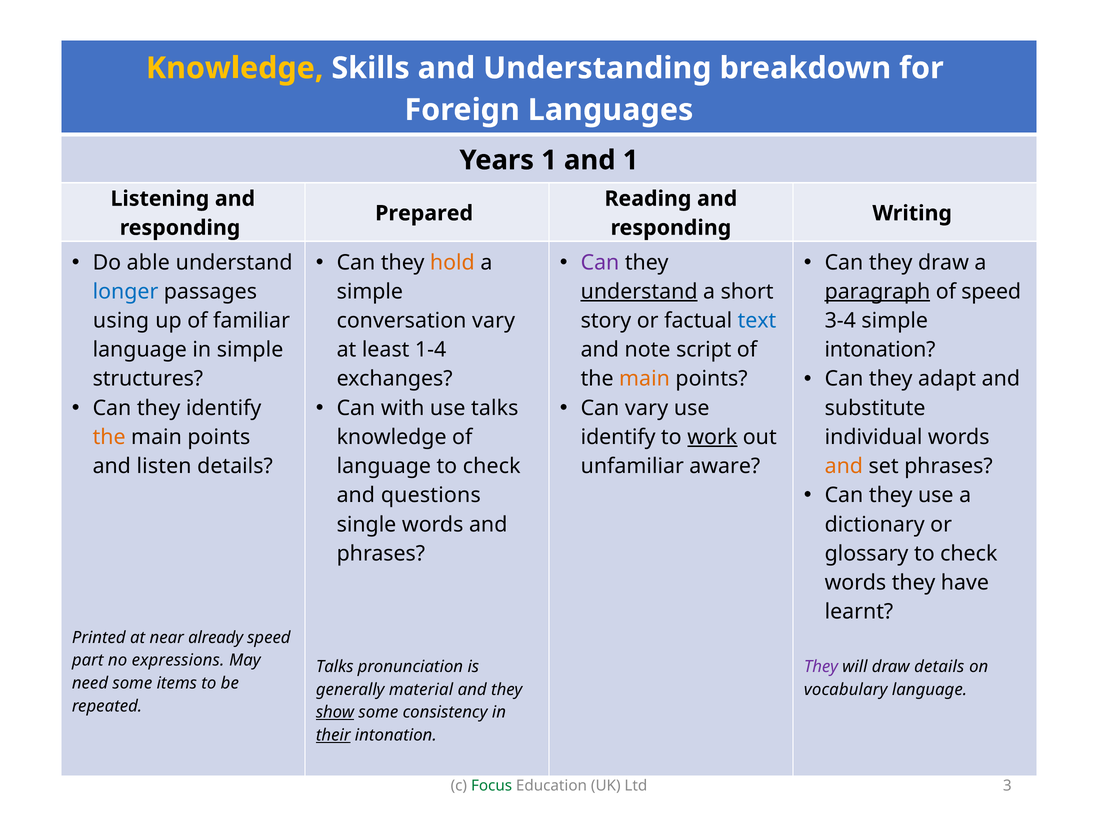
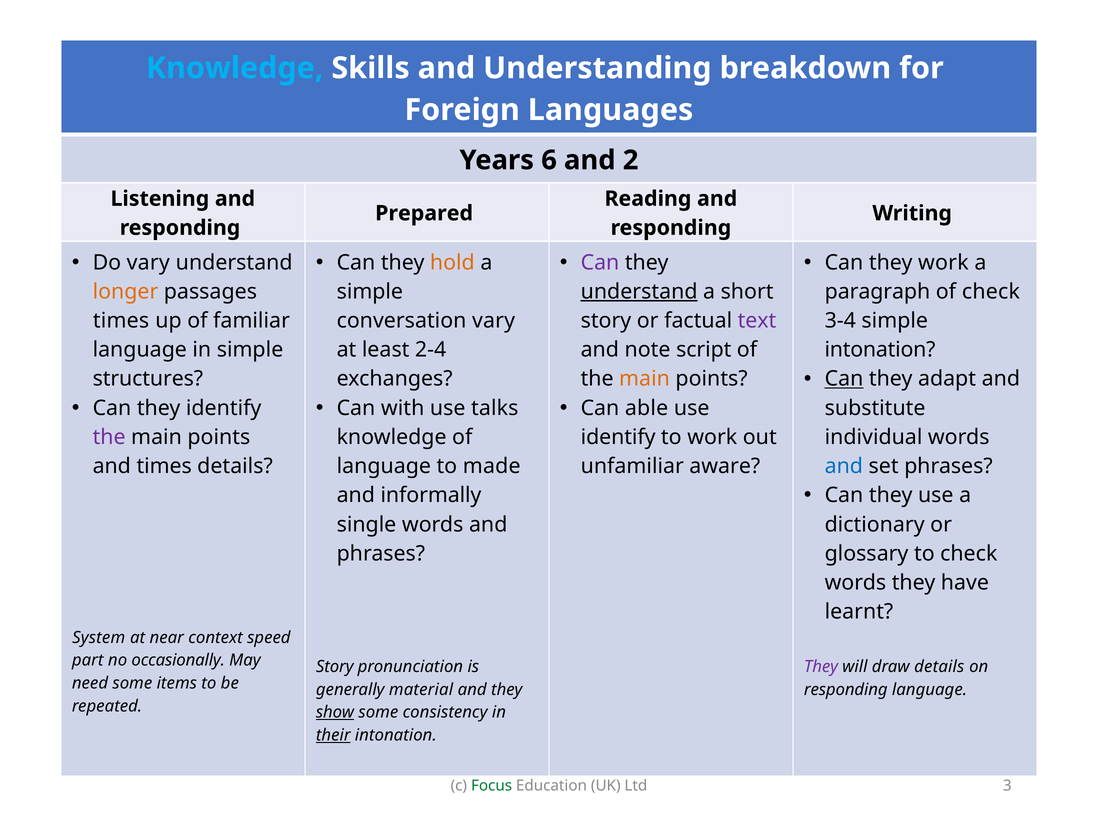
Knowledge at (235, 68) colour: yellow -> light blue
Years 1: 1 -> 6
and 1: 1 -> 2
Do able: able -> vary
they draw: draw -> work
longer colour: blue -> orange
paragraph underline: present -> none
of speed: speed -> check
using at (121, 320): using -> times
text colour: blue -> purple
1-4: 1-4 -> 2-4
Can at (844, 379) underline: none -> present
Can vary: vary -> able
the at (109, 437) colour: orange -> purple
work at (712, 437) underline: present -> none
and listen: listen -> times
check at (492, 466): check -> made
and at (844, 466) colour: orange -> blue
questions: questions -> informally
Printed: Printed -> System
already: already -> context
expressions: expressions -> occasionally
Talks at (335, 666): Talks -> Story
vocabulary at (846, 689): vocabulary -> responding
